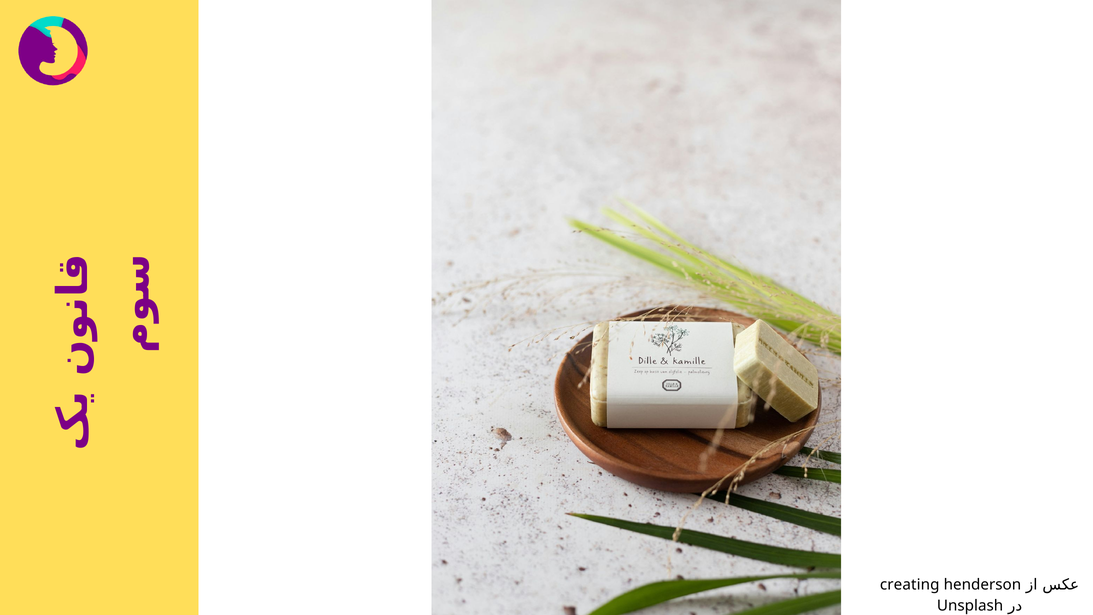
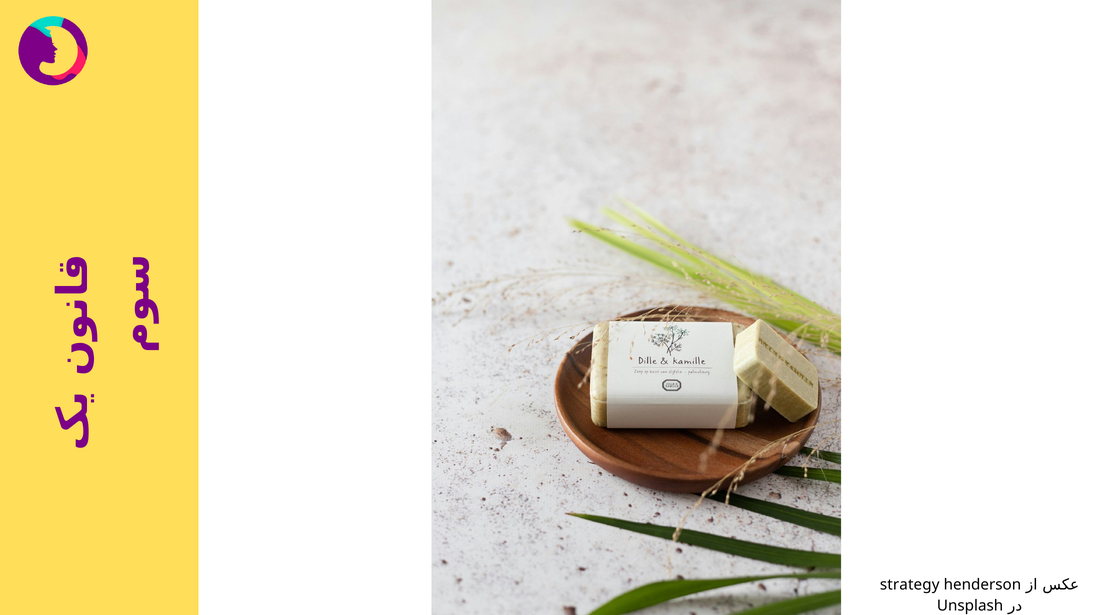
creating: creating -> strategy
